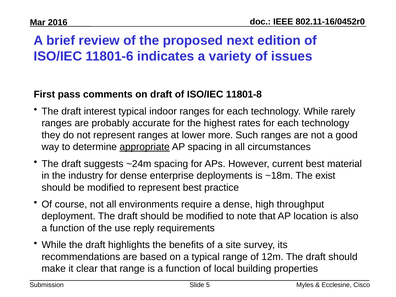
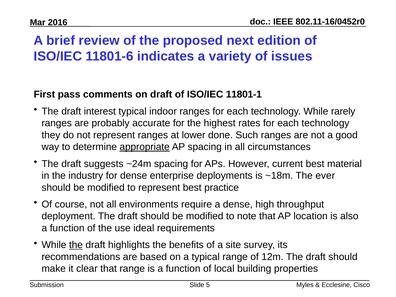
11801-8: 11801-8 -> 11801-1
more: more -> done
exist: exist -> ever
reply: reply -> ideal
the at (76, 245) underline: none -> present
